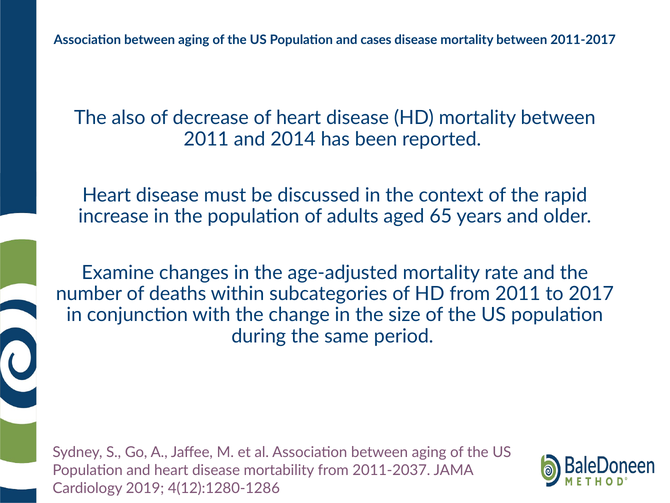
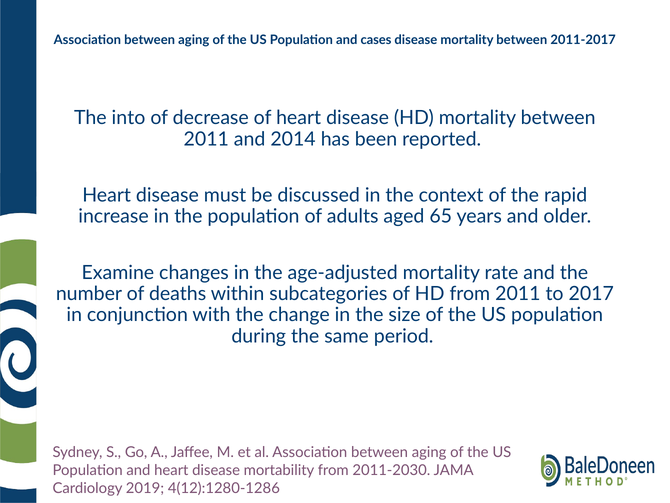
also: also -> into
2011-2037: 2011-2037 -> 2011-2030
